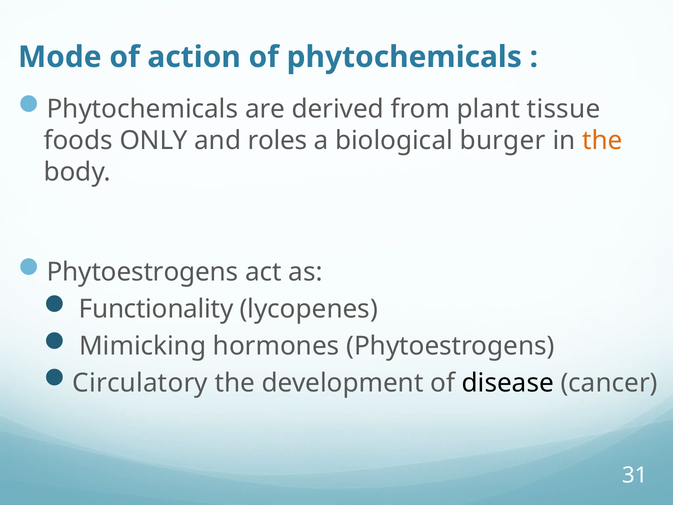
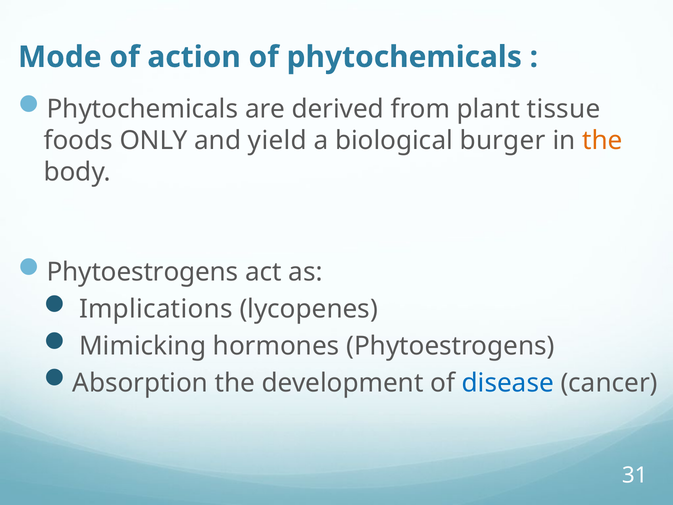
roles: roles -> yield
Functionality: Functionality -> Implications
Circulatory: Circulatory -> Absorption
disease colour: black -> blue
